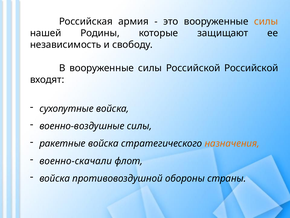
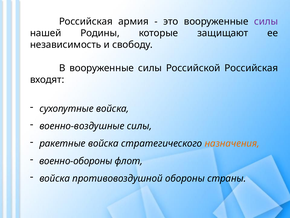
силы at (266, 21) colour: orange -> purple
Российской Российской: Российской -> Российская
военно-скачали: военно-скачали -> военно-обороны
